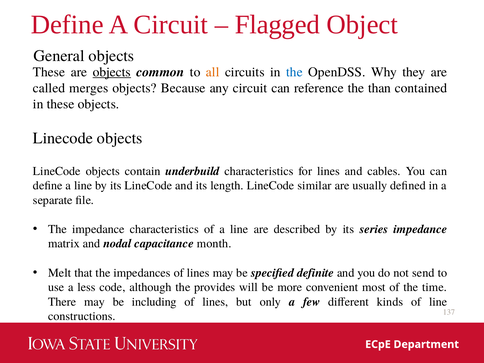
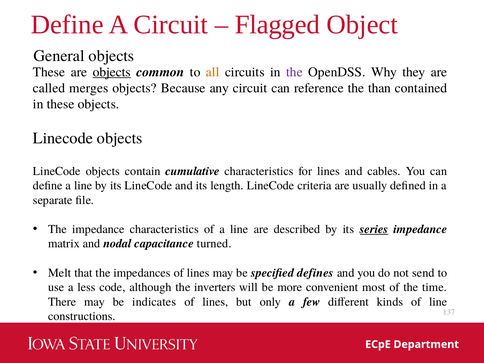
the at (294, 72) colour: blue -> purple
underbuild: underbuild -> cumulative
similar: similar -> criteria
series underline: none -> present
month: month -> turned
definite: definite -> defines
provides: provides -> inverters
including: including -> indicates
